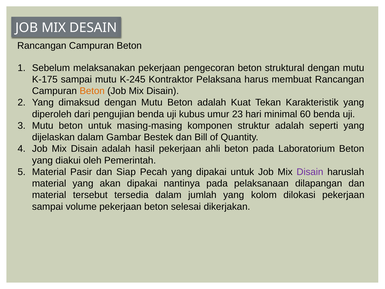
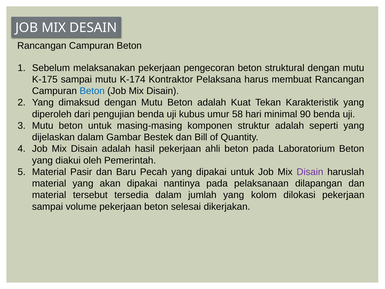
K-245: K-245 -> K-174
Beton at (92, 91) colour: orange -> blue
23: 23 -> 58
60: 60 -> 90
Siap: Siap -> Baru
